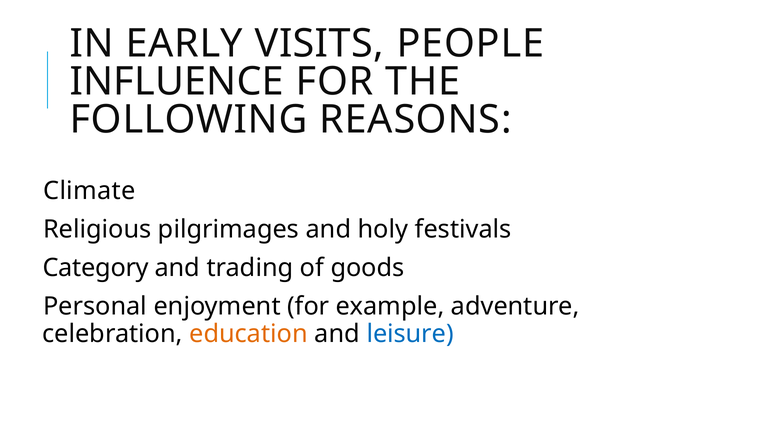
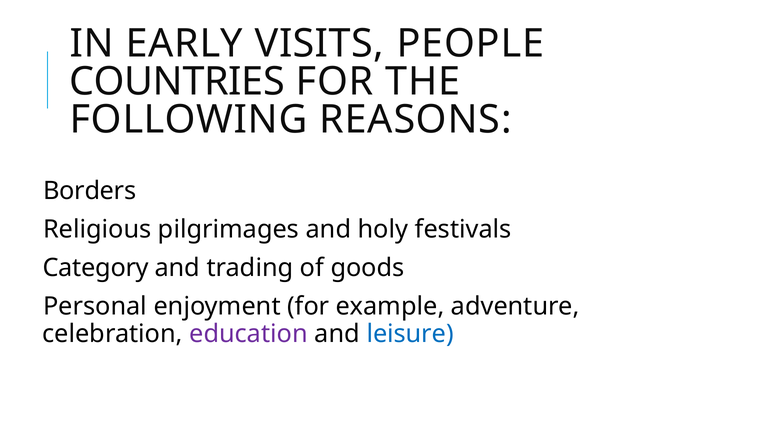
INFLUENCE: INFLUENCE -> COUNTRIES
Climate: Climate -> Borders
education colour: orange -> purple
